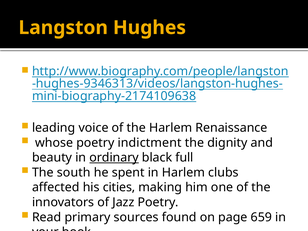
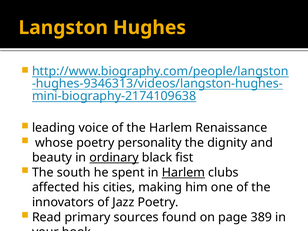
indictment: indictment -> personality
full: full -> fist
Harlem at (183, 172) underline: none -> present
659: 659 -> 389
